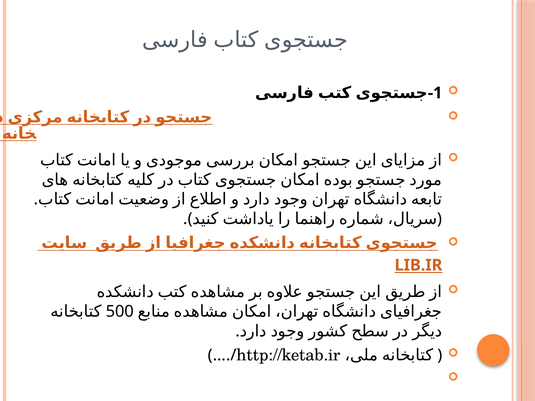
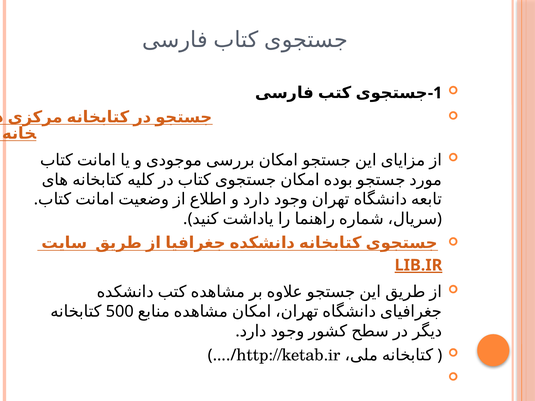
LIB.IR underline: none -> present
